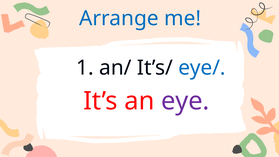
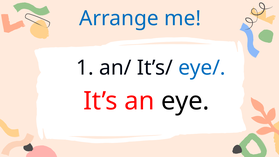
eye colour: purple -> black
